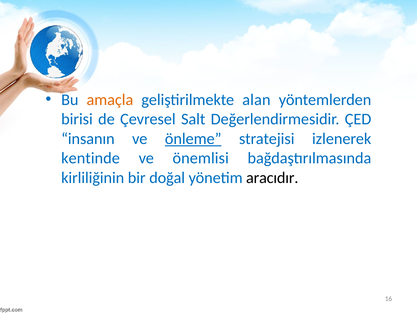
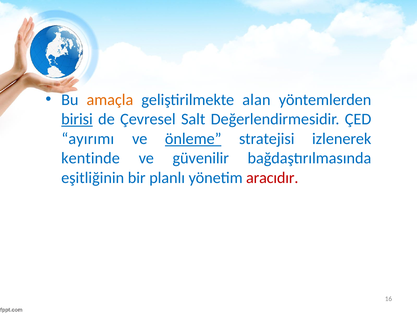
birisi underline: none -> present
insanın: insanın -> ayırımı
önemlisi: önemlisi -> güvenilir
kirliliğinin: kirliliğinin -> eşitliğinin
doğal: doğal -> planlı
aracıdır colour: black -> red
